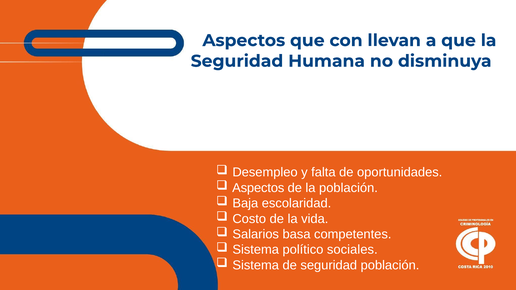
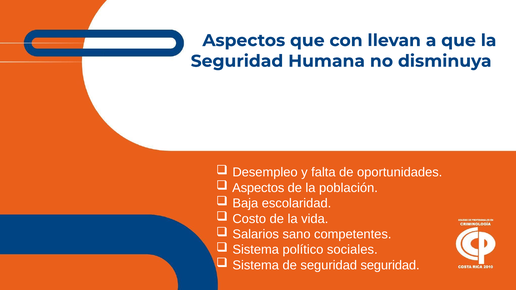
basa: basa -> sano
seguridad población: población -> seguridad
